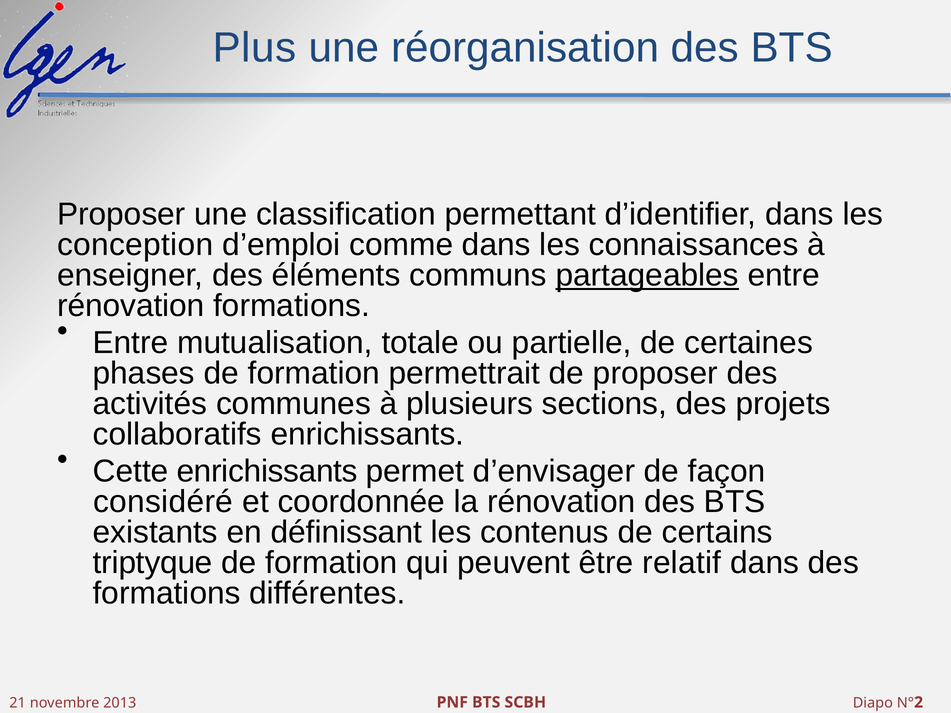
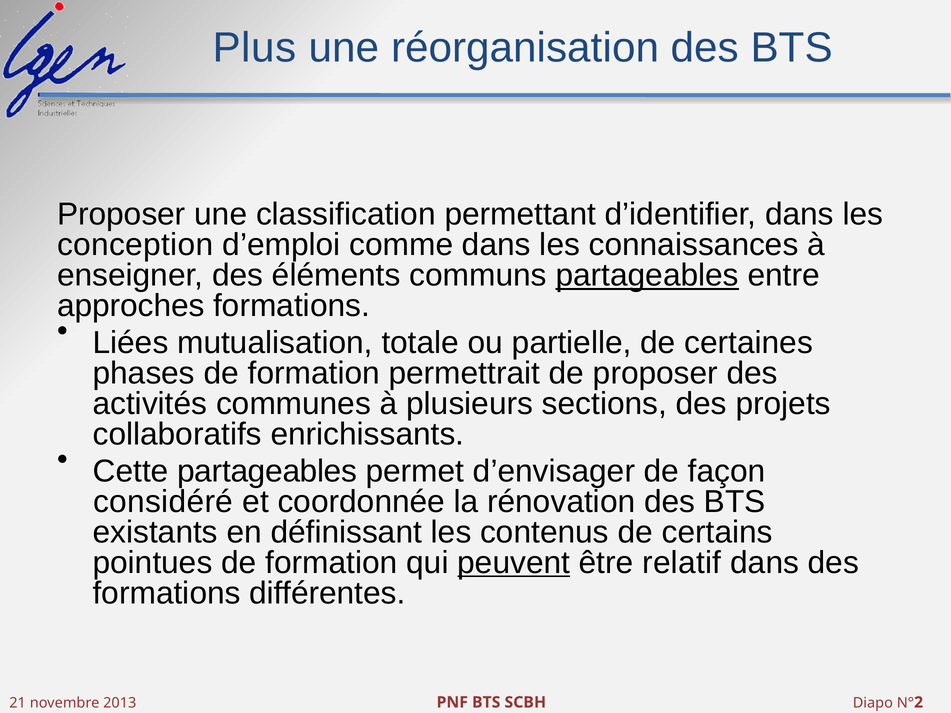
rénovation at (131, 306): rénovation -> approches
Entre at (131, 343): Entre -> Liées
Cette enrichissants: enrichissants -> partageables
triptyque: triptyque -> pointues
peuvent underline: none -> present
